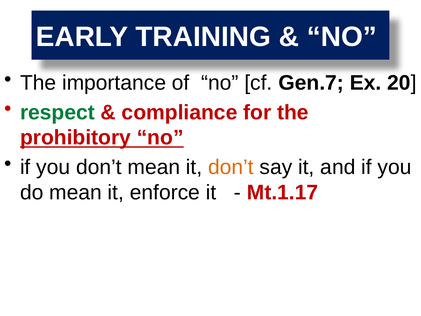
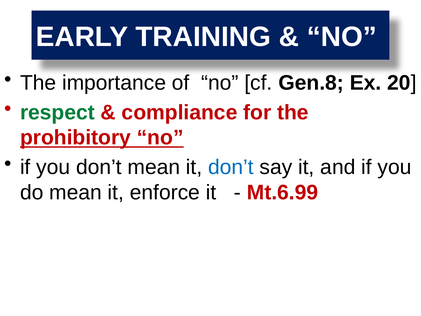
Gen.7: Gen.7 -> Gen.8
don’t at (231, 167) colour: orange -> blue
Mt.1.17: Mt.1.17 -> Mt.6.99
